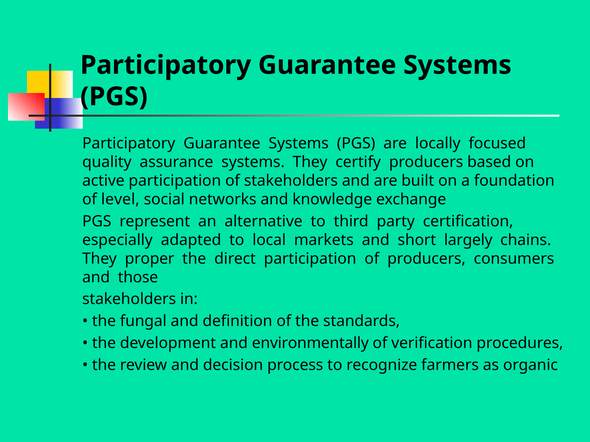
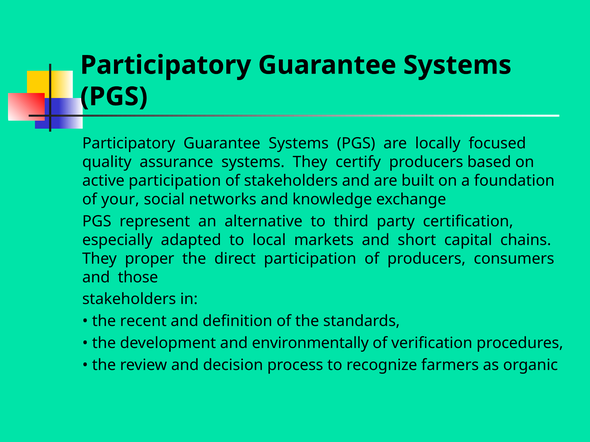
level: level -> your
largely: largely -> capital
fungal: fungal -> recent
